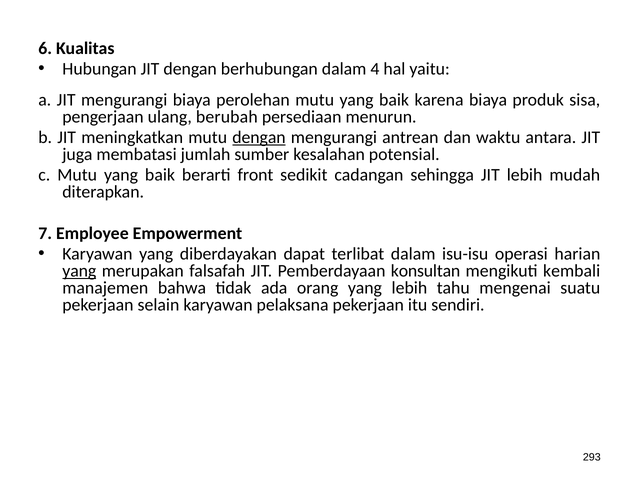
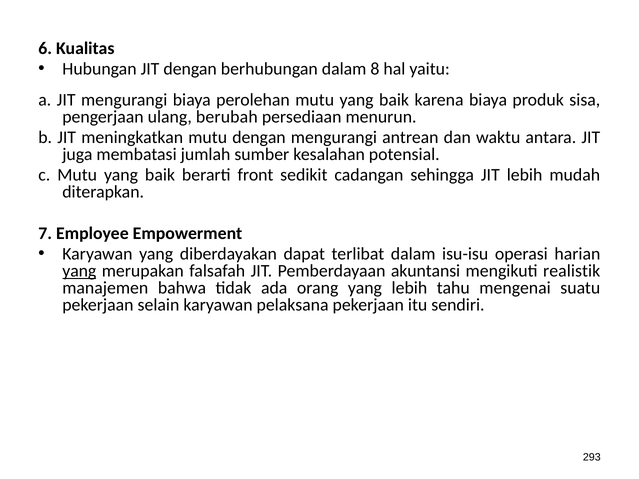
4: 4 -> 8
dengan at (259, 137) underline: present -> none
konsultan: konsultan -> akuntansi
kembali: kembali -> realistik
